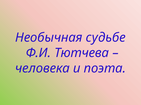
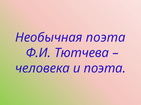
Необычная судьбе: судьбе -> поэта
